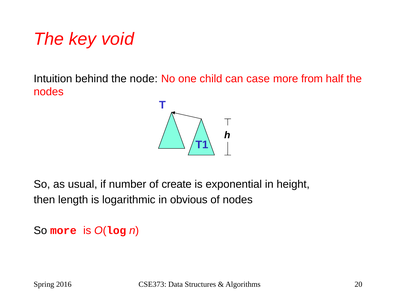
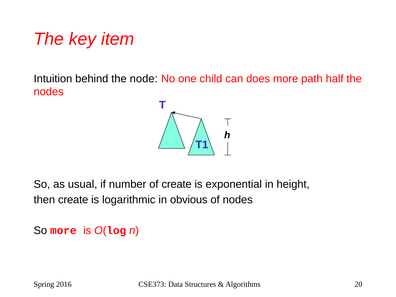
void: void -> item
case: case -> does
from: from -> path
then length: length -> create
